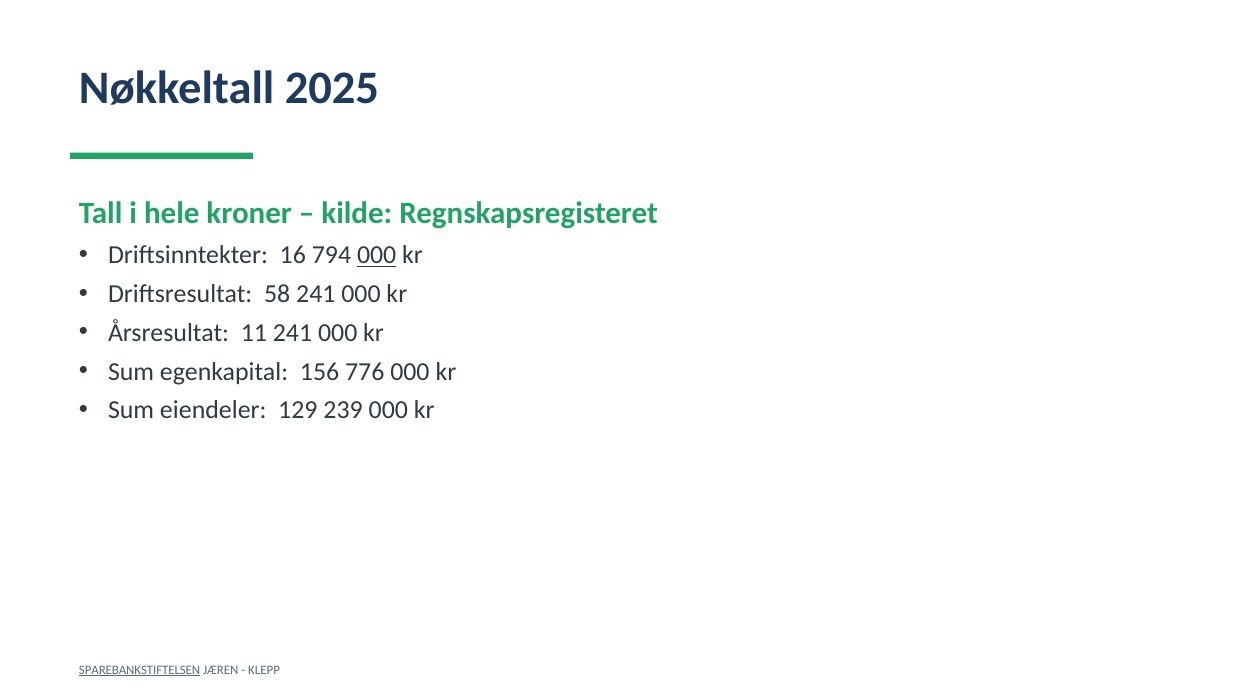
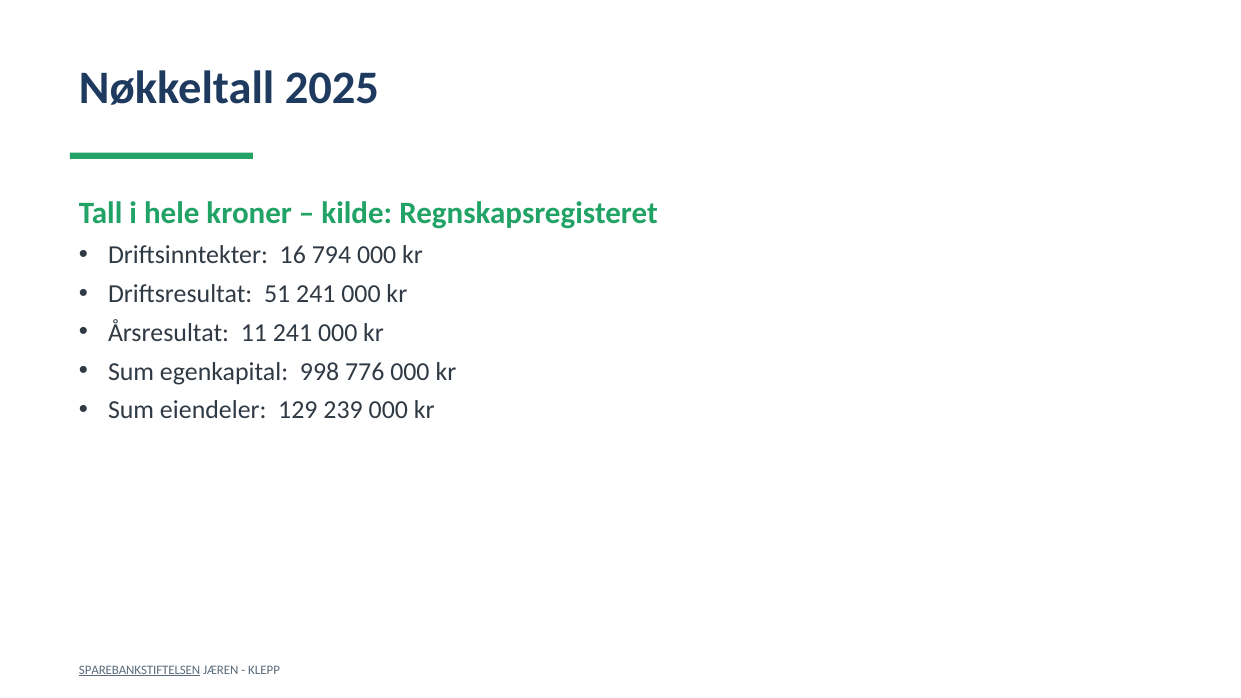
000 at (377, 255) underline: present -> none
58: 58 -> 51
156: 156 -> 998
